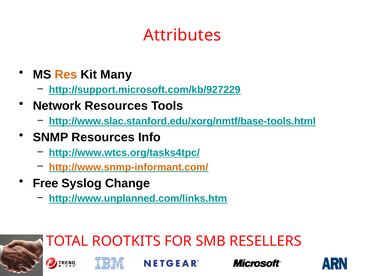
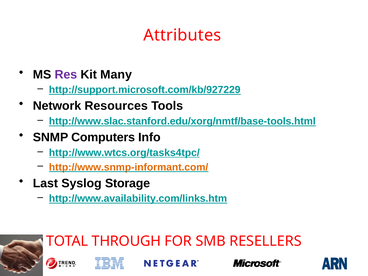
Res colour: orange -> purple
SNMP Resources: Resources -> Computers
Free: Free -> Last
Change: Change -> Storage
http://www.unplanned.com/links.htm: http://www.unplanned.com/links.htm -> http://www.availability.com/links.htm
ROOTKITS: ROOTKITS -> THROUGH
